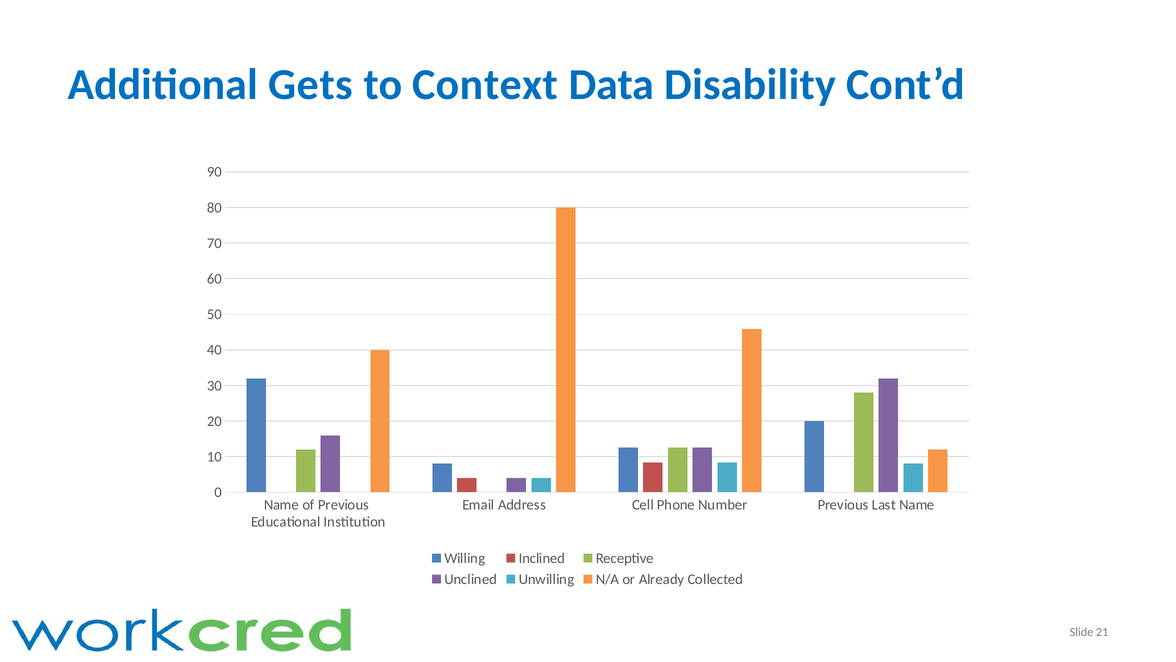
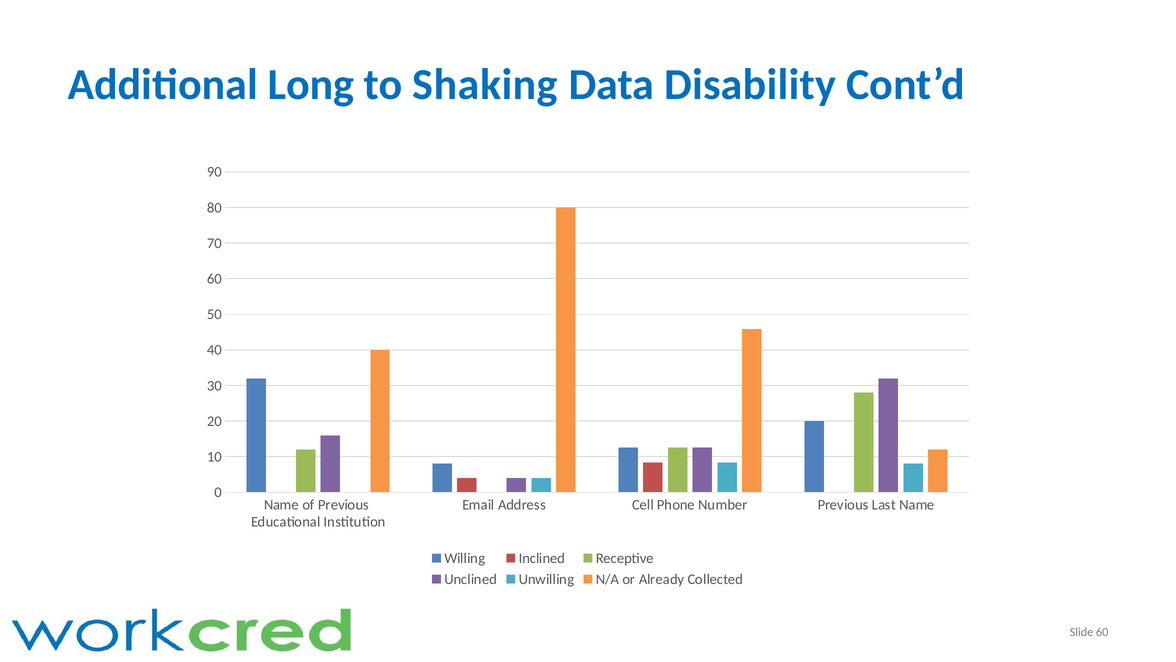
Gets: Gets -> Long
Context: Context -> Shaking
Slide 21: 21 -> 60
